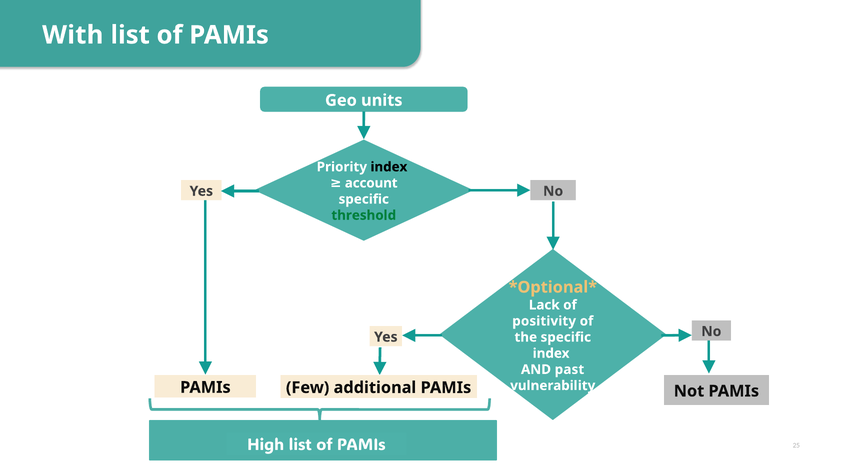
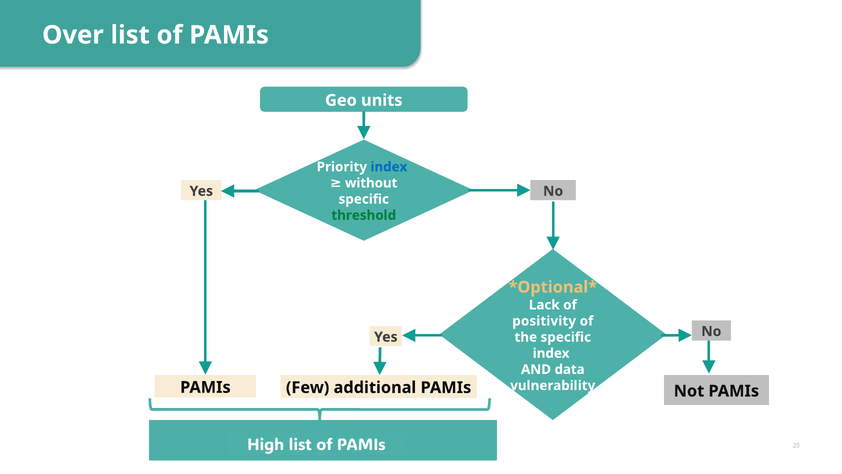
With: With -> Over
index at (389, 167) colour: black -> blue
account: account -> without
past: past -> data
